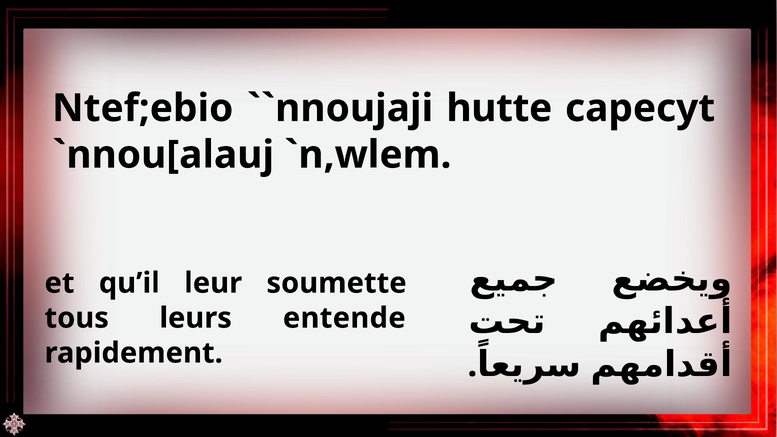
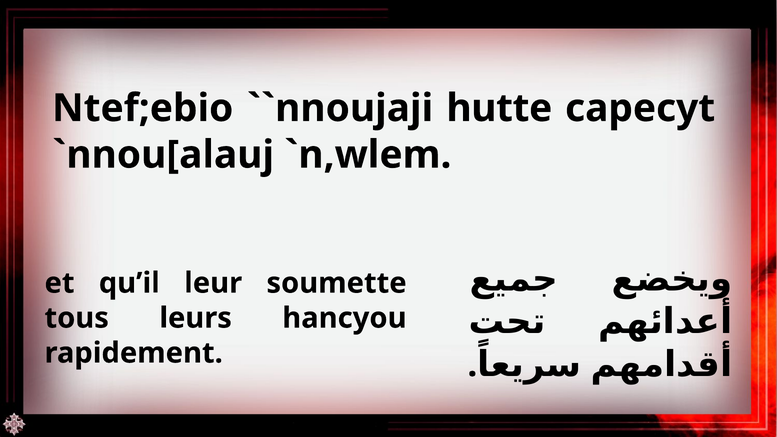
entende: entende -> hancyou
